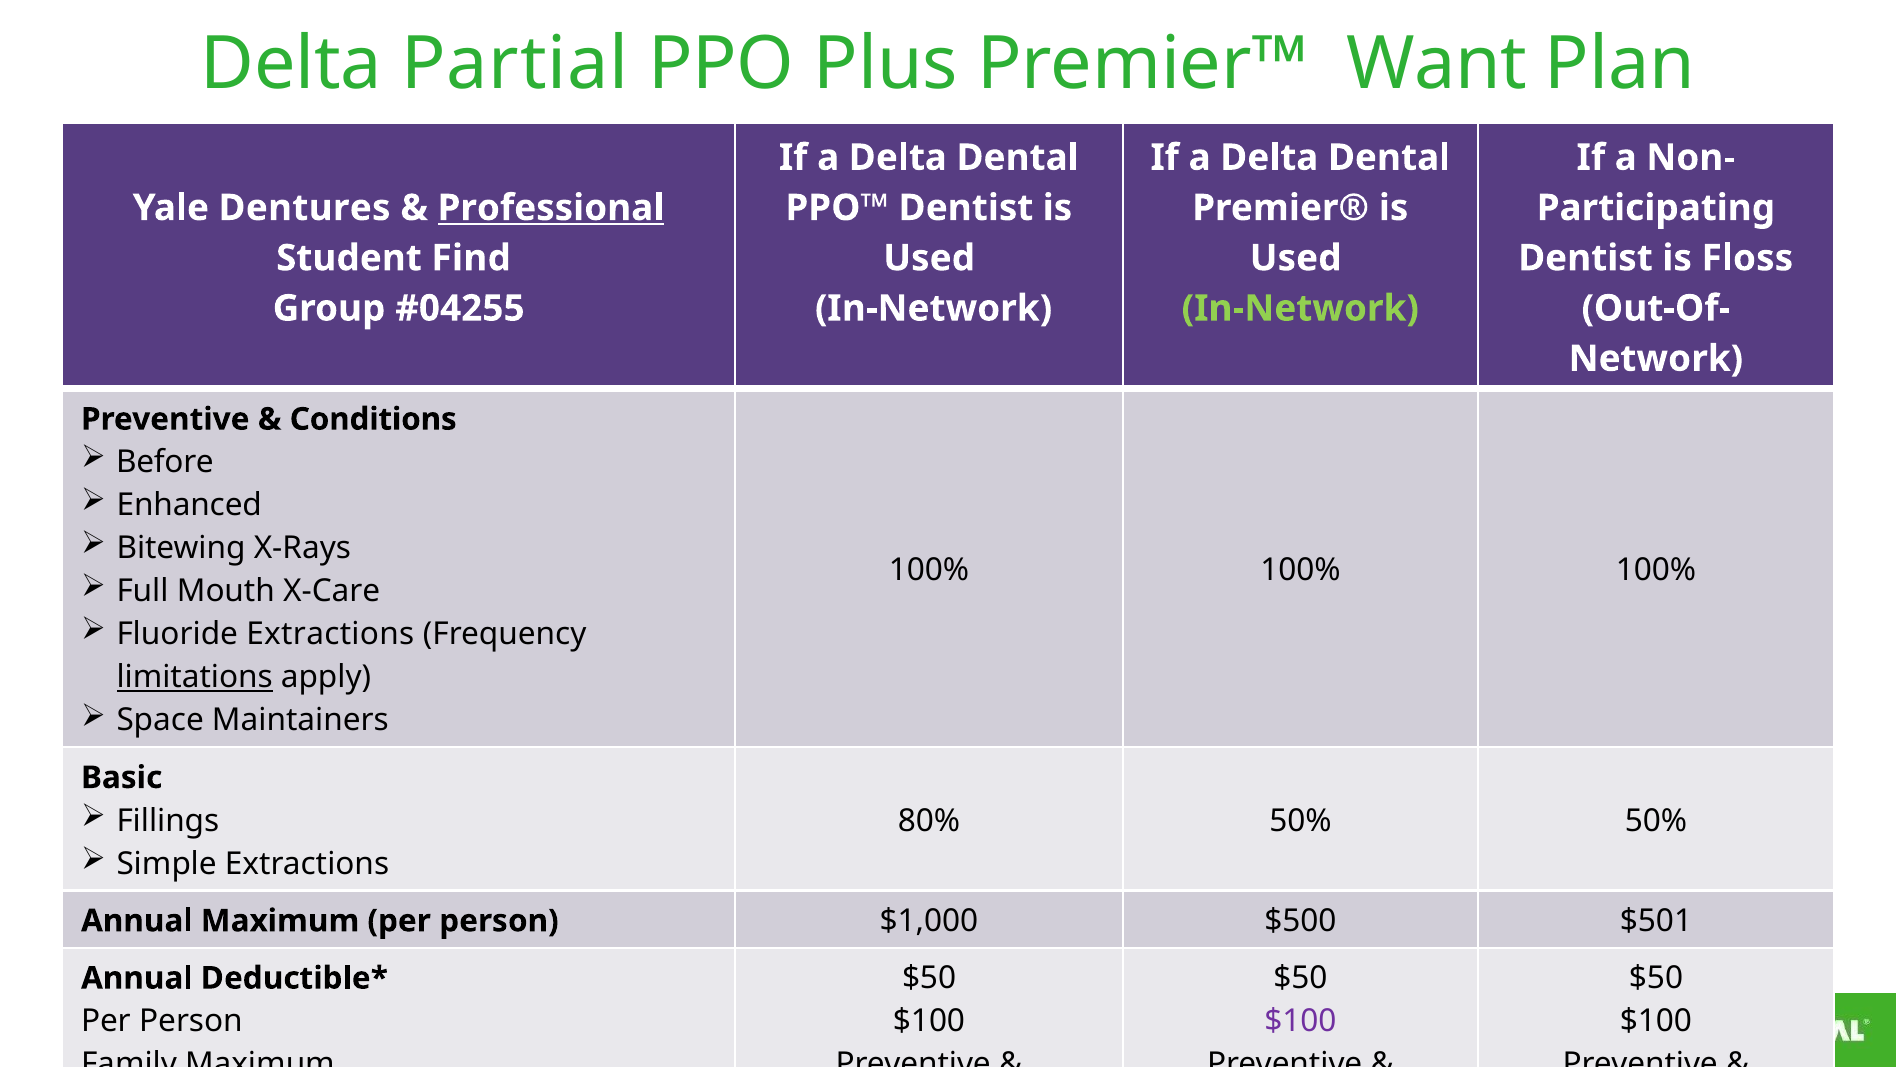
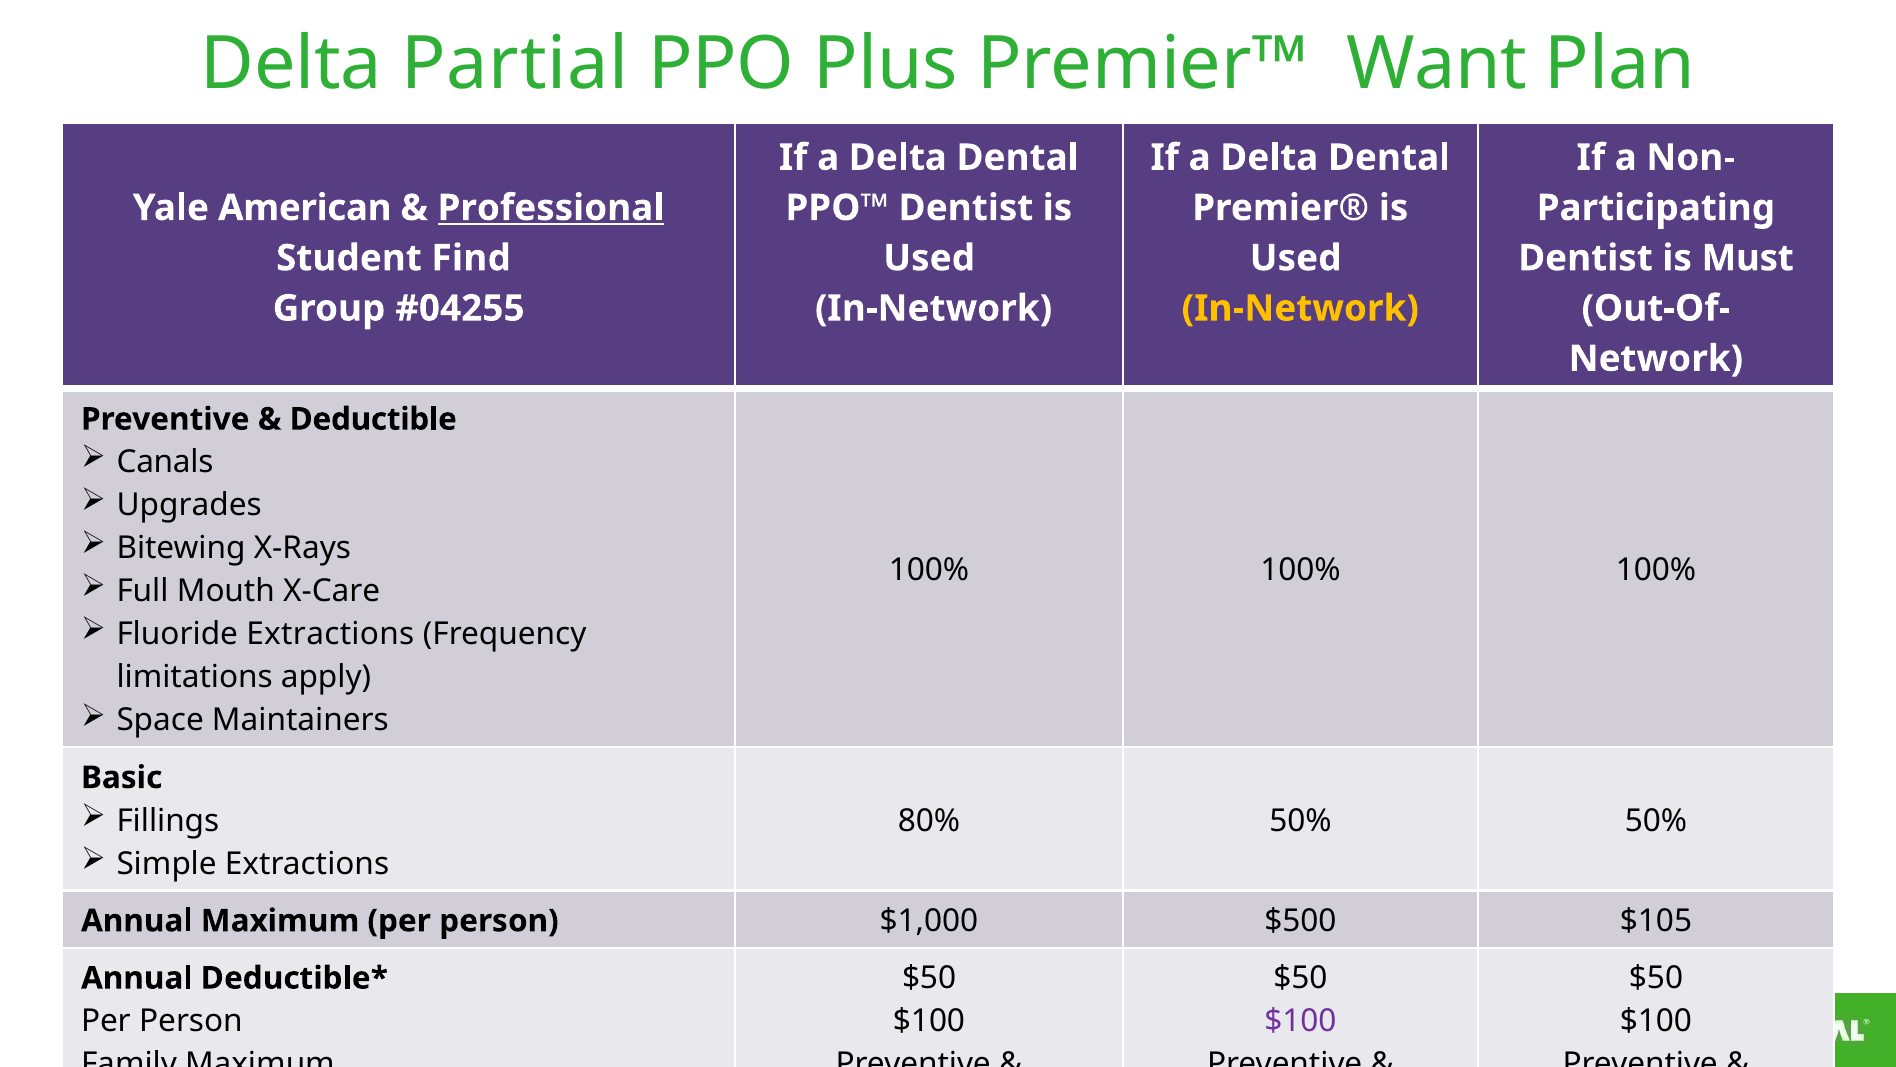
Dentures: Dentures -> American
Floss: Floss -> Must
In-Network at (1300, 308) colour: light green -> yellow
Conditions: Conditions -> Deductible
Before: Before -> Canals
Enhanced: Enhanced -> Upgrades
limitations underline: present -> none
$501: $501 -> $105
